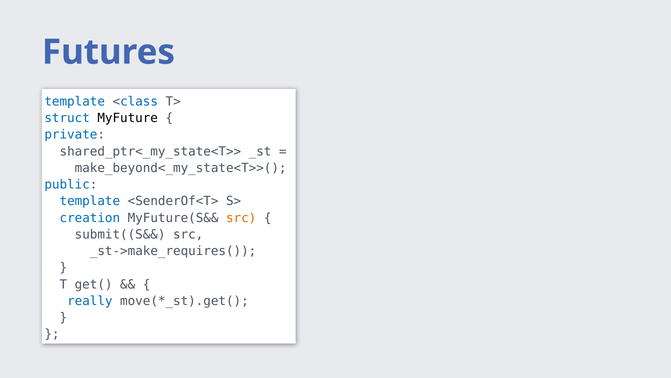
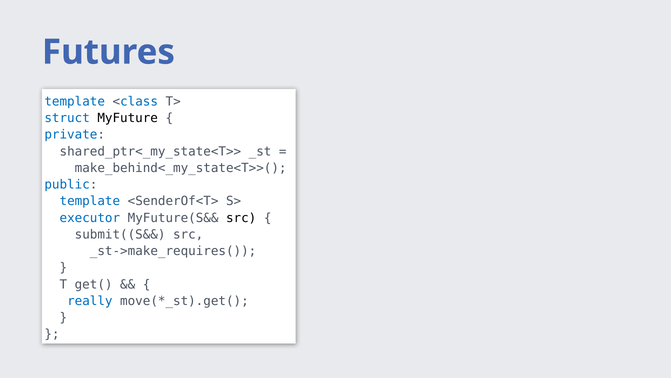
make_beyond<_my_state<T>>(: make_beyond<_my_state<T>>( -> make_behind<_my_state<T>>(
creation: creation -> executor
src at (241, 218) colour: orange -> black
